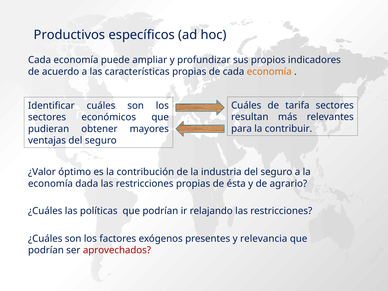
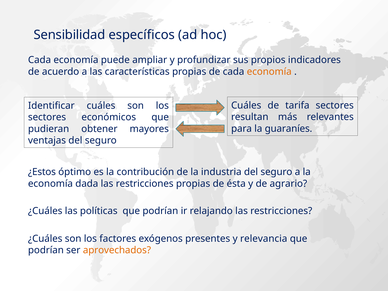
Productivos: Productivos -> Sensibilidad
contribuir: contribuir -> guaraníes
¿Valor: ¿Valor -> ¿Estos
aprovechados colour: red -> orange
